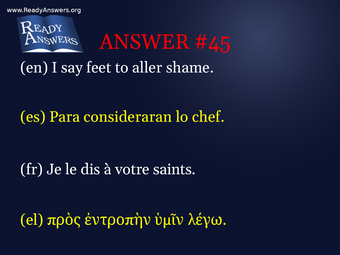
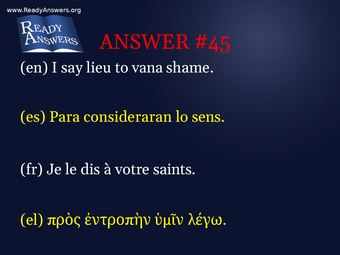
feet: feet -> lieu
aller: aller -> vana
chef: chef -> sens
